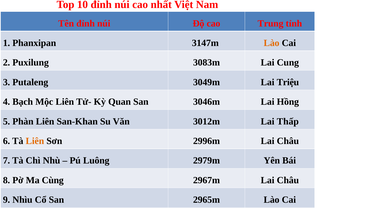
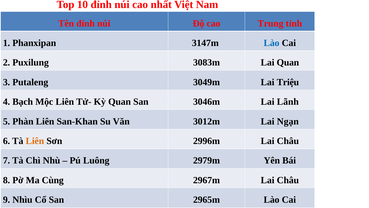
Lào at (272, 43) colour: orange -> blue
Lai Cung: Cung -> Quan
Hồng: Hồng -> Lãnh
Thấp: Thấp -> Ngạn
